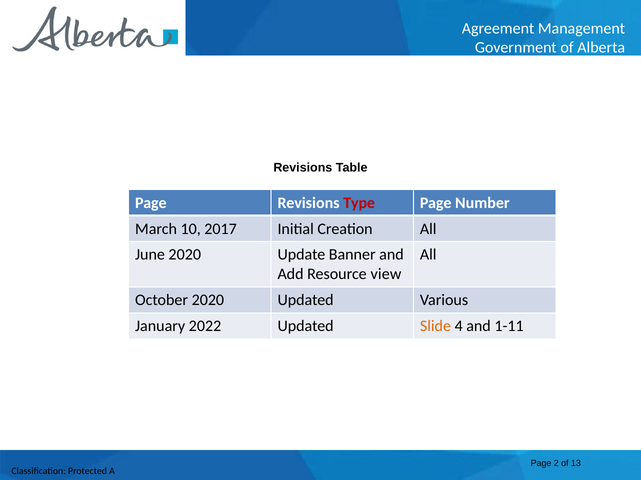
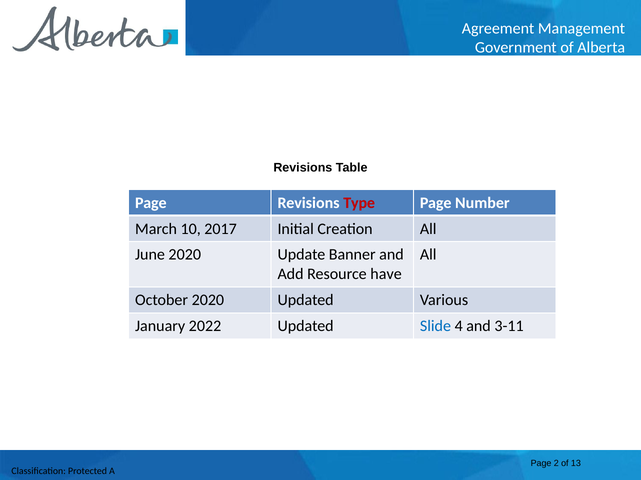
view: view -> have
Slide colour: orange -> blue
1-11: 1-11 -> 3-11
